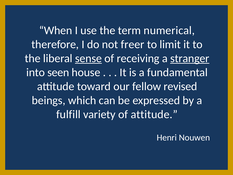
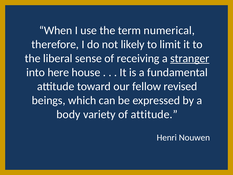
freer: freer -> likely
sense underline: present -> none
seen: seen -> here
fulfill: fulfill -> body
